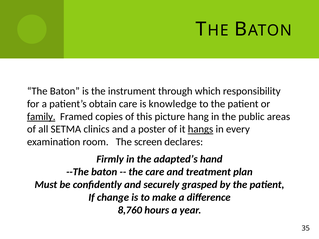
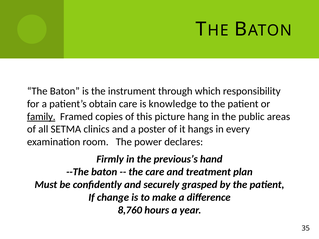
hangs underline: present -> none
screen: screen -> power
adapted’s: adapted’s -> previous’s
